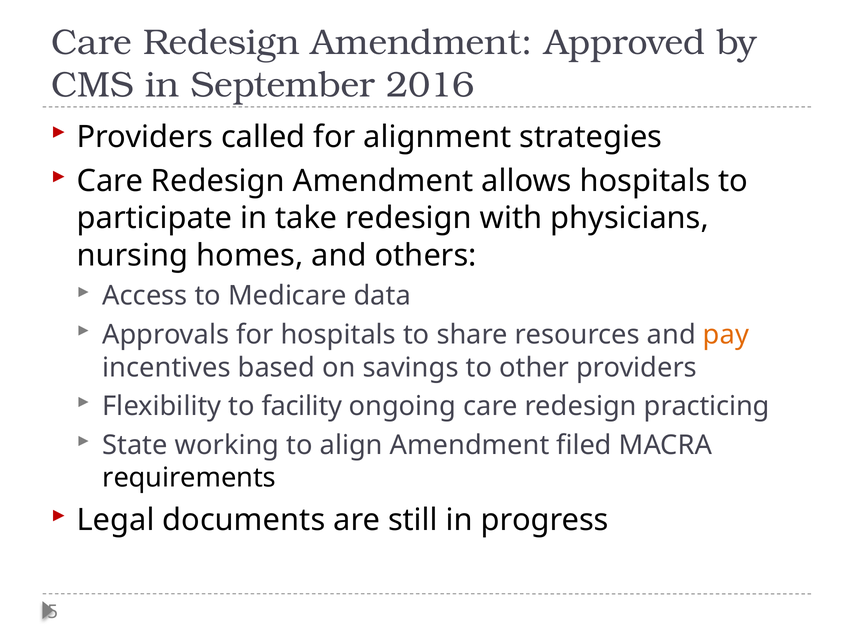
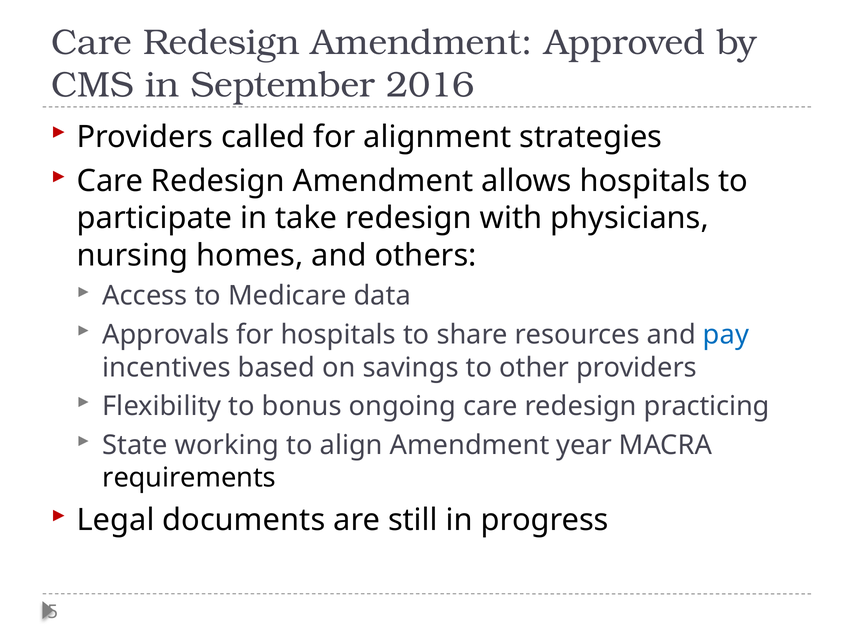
pay colour: orange -> blue
facility: facility -> bonus
filed: filed -> year
